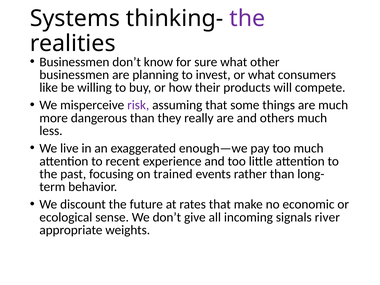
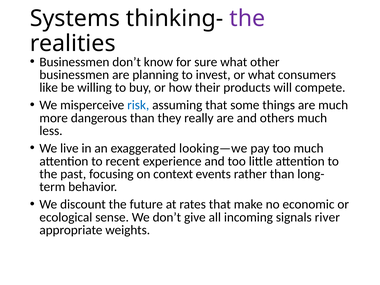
risk colour: purple -> blue
enough—we: enough—we -> looking—we
trained: trained -> context
